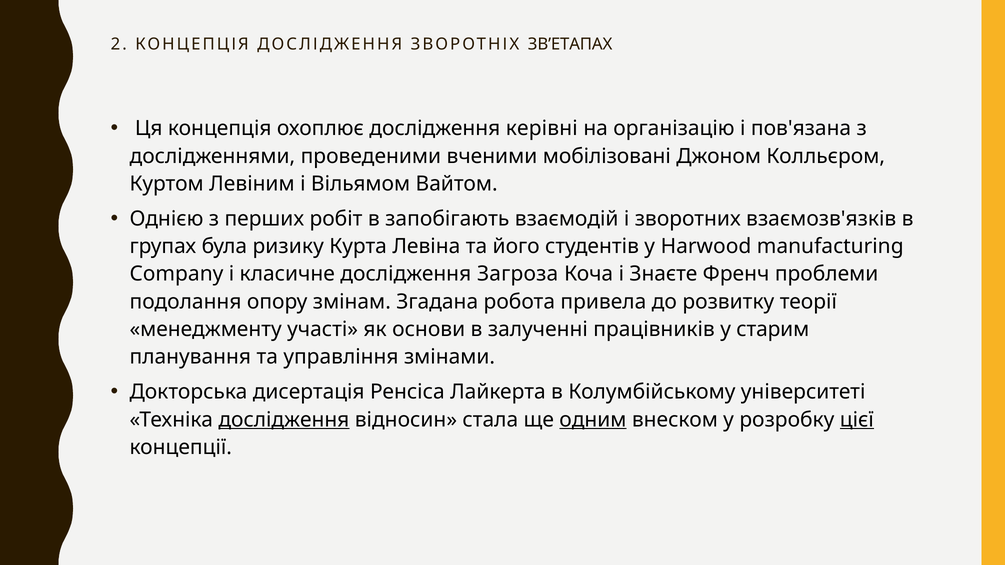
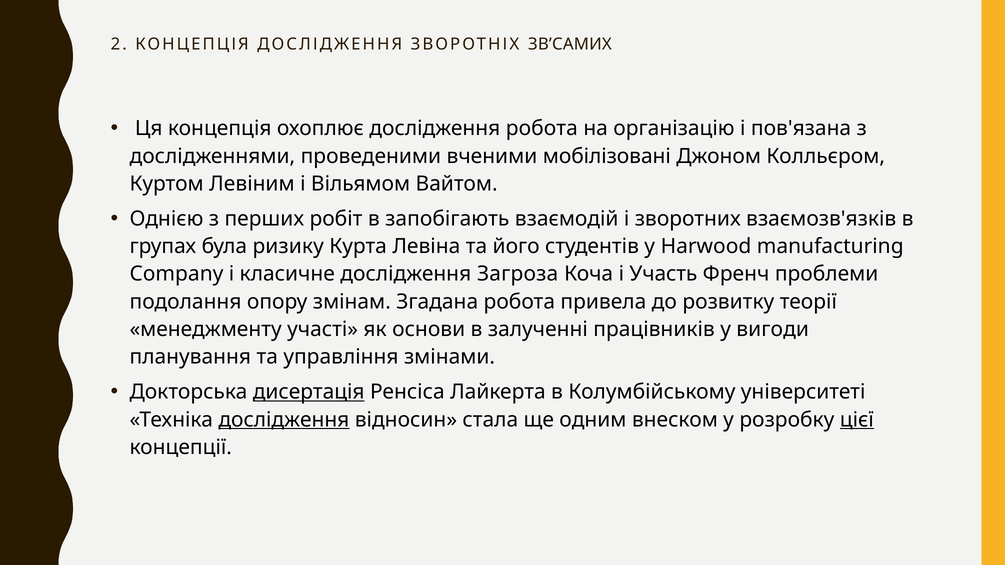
ЗВ’ЕТАПАХ: ЗВ’ЕТАПАХ -> ЗВ’САМИХ
дослідження керівні: керівні -> робота
Знаєте: Знаєте -> Участь
старим: старим -> вигоди
дисертація underline: none -> present
одним underline: present -> none
